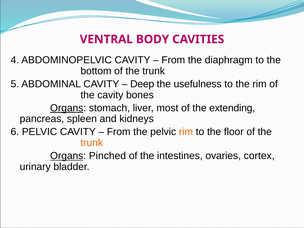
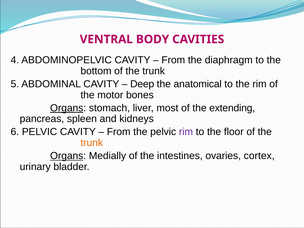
usefulness: usefulness -> anatomical
the cavity: cavity -> motor
rim at (186, 132) colour: orange -> purple
Pinched: Pinched -> Medially
